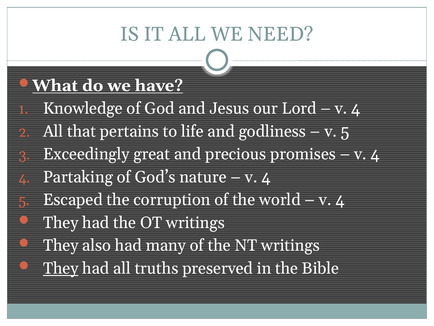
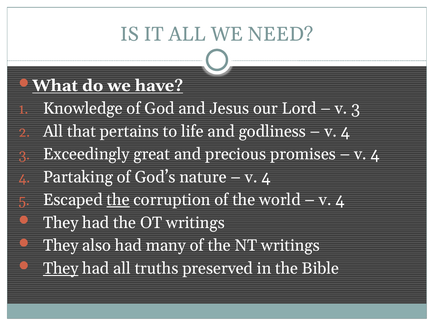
4 at (356, 108): 4 -> 3
5 at (345, 131): 5 -> 4
the at (118, 200) underline: none -> present
